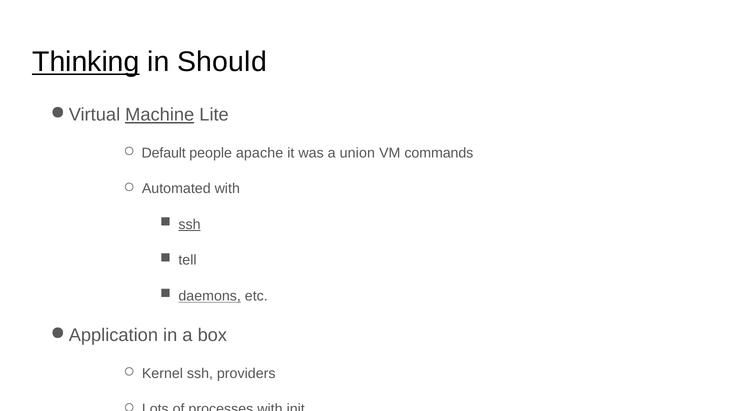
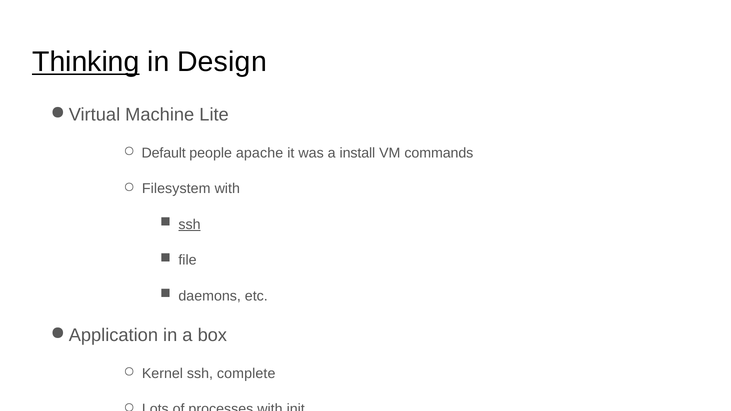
Should: Should -> Design
Machine underline: present -> none
union: union -> install
Automated: Automated -> Filesystem
tell: tell -> file
daemons underline: present -> none
providers: providers -> complete
